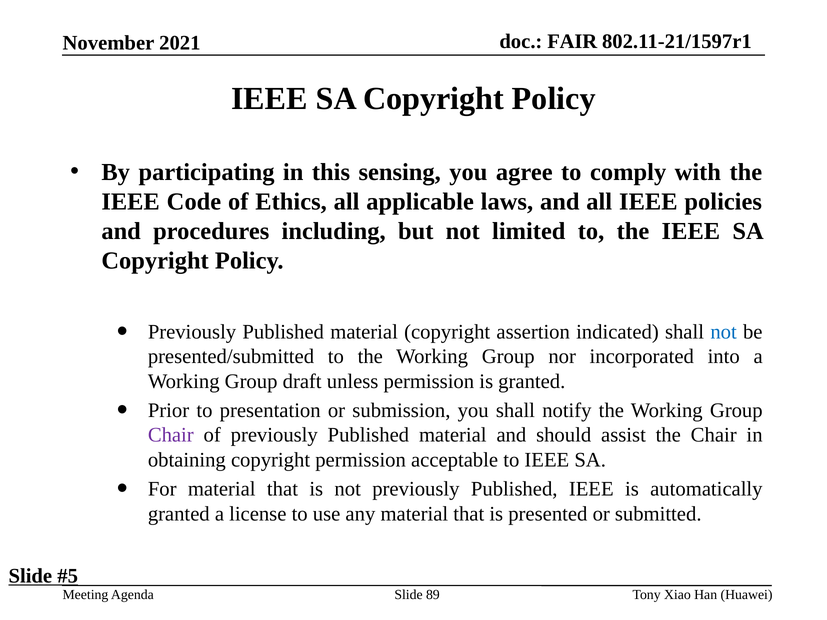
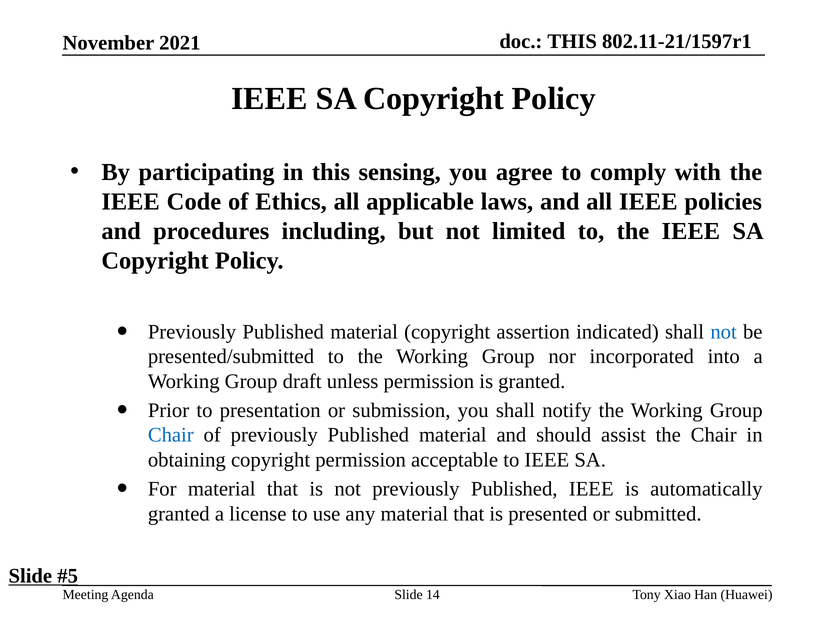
FAIR at (572, 42): FAIR -> THIS
Chair at (171, 435) colour: purple -> blue
89: 89 -> 14
